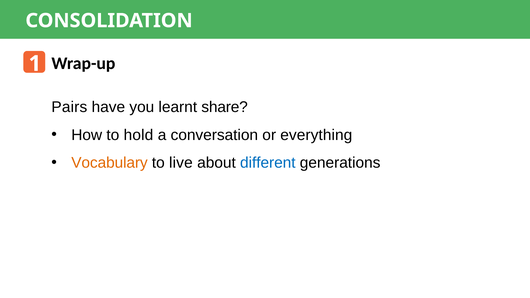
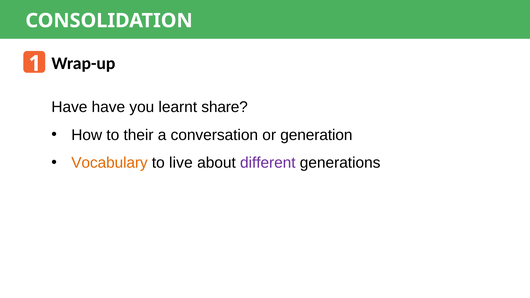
Pairs at (69, 107): Pairs -> Have
hold: hold -> their
everything: everything -> generation
different colour: blue -> purple
